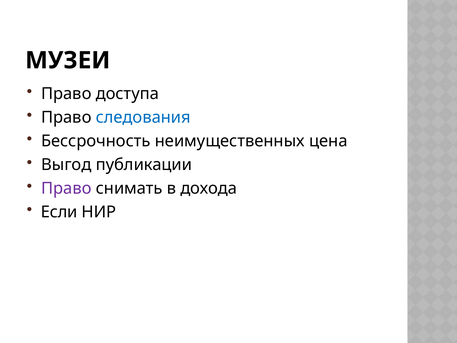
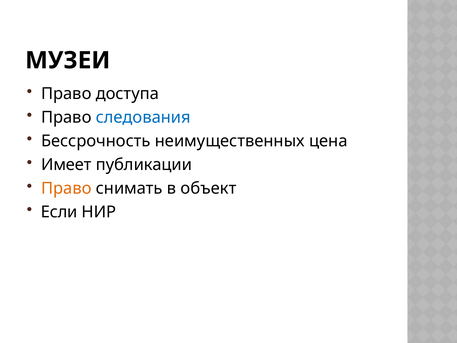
Выгод: Выгод -> Имеет
Право at (66, 188) colour: purple -> orange
дохода: дохода -> объект
